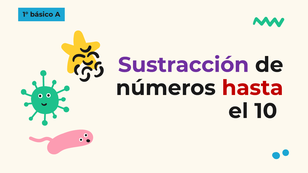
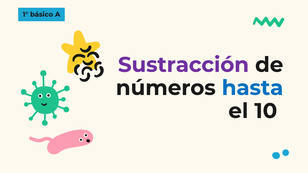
hasta colour: red -> blue
